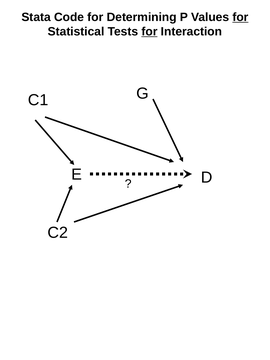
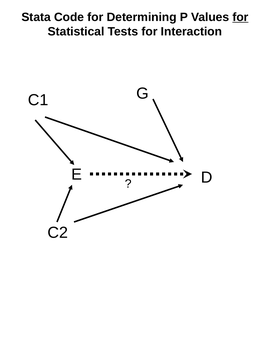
for at (149, 32) underline: present -> none
